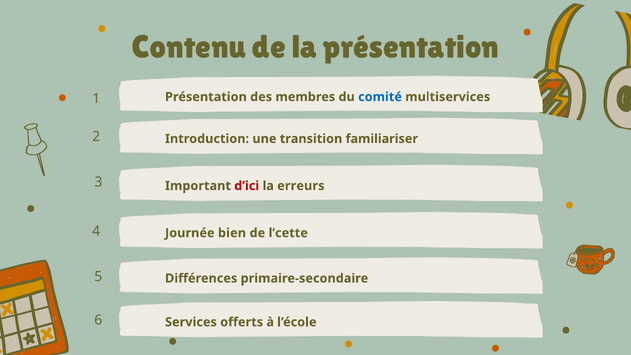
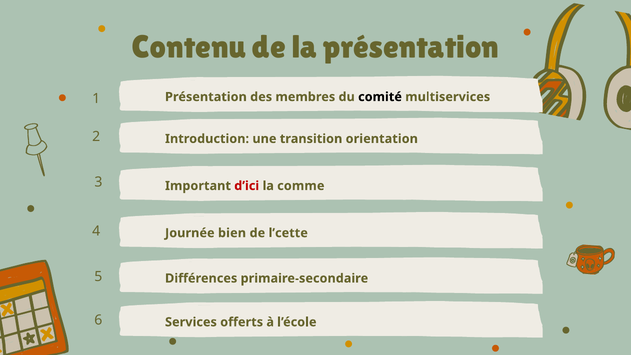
comité colour: blue -> black
familiariser: familiariser -> orientation
erreurs: erreurs -> comme
